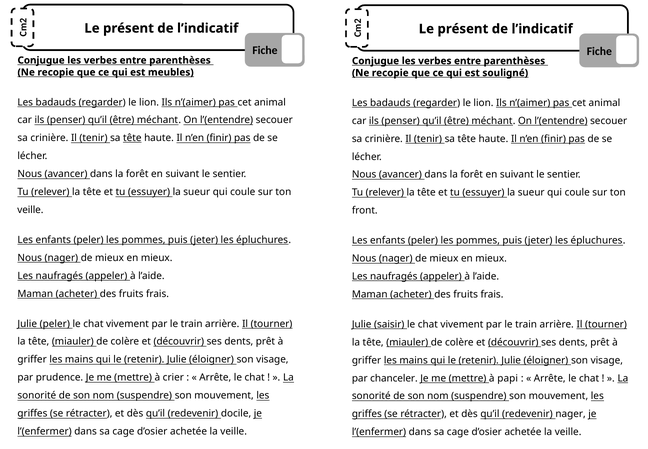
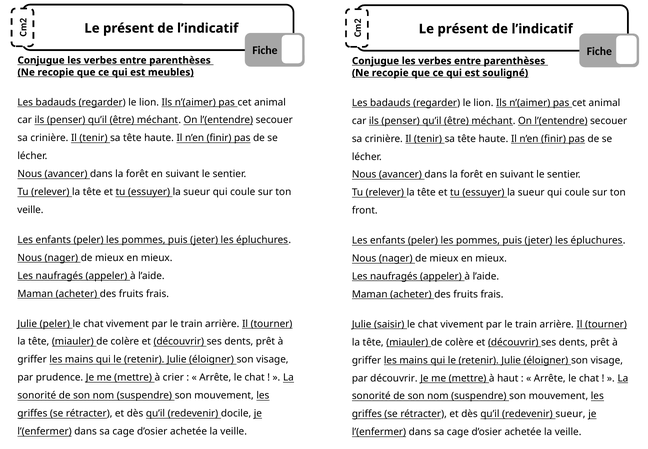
tête at (132, 138) underline: present -> none
par chanceler: chanceler -> découvrir
papi: papi -> haut
redevenir nager: nager -> sueur
